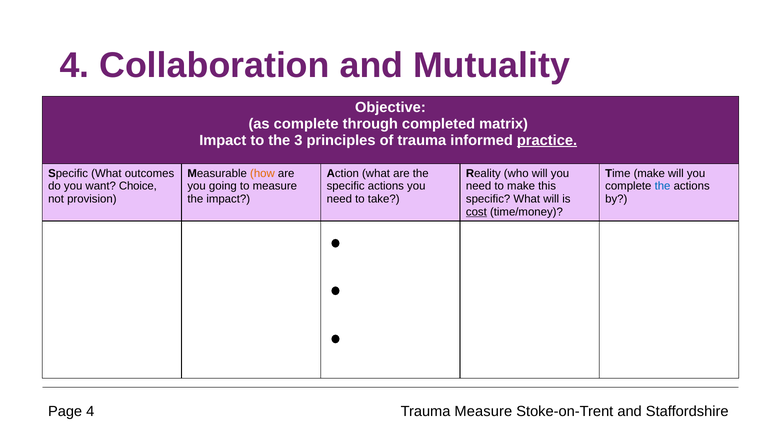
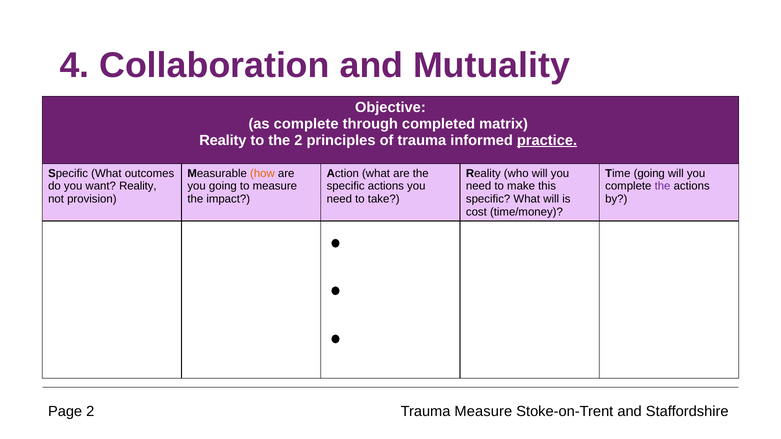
Impact at (223, 140): Impact -> Reality
the 3: 3 -> 2
Time make: make -> going
want Choice: Choice -> Reality
the at (663, 186) colour: blue -> purple
cost underline: present -> none
Page 4: 4 -> 2
